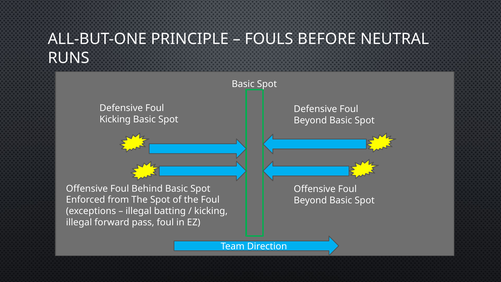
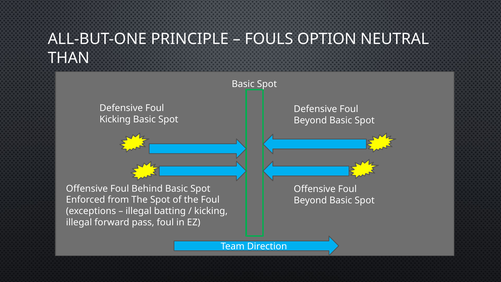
BEFORE: BEFORE -> OPTION
RUNS: RUNS -> THAN
